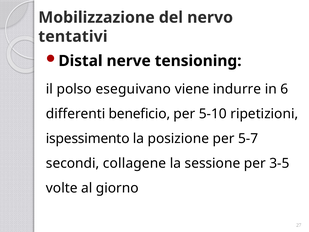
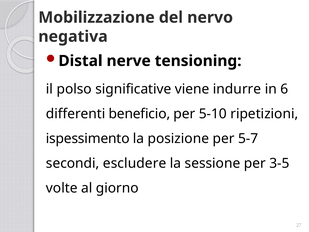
tentativi: tentativi -> negativa
eseguivano: eseguivano -> significative
collagene: collagene -> escludere
